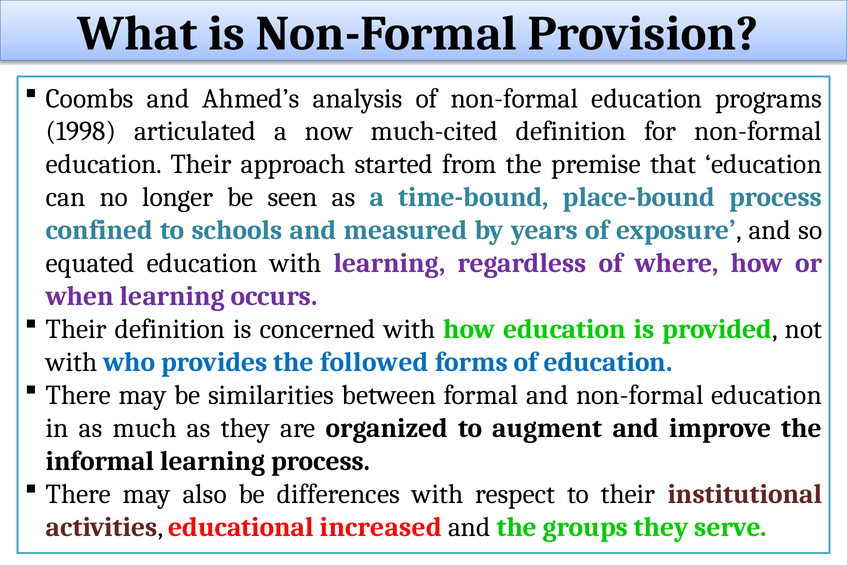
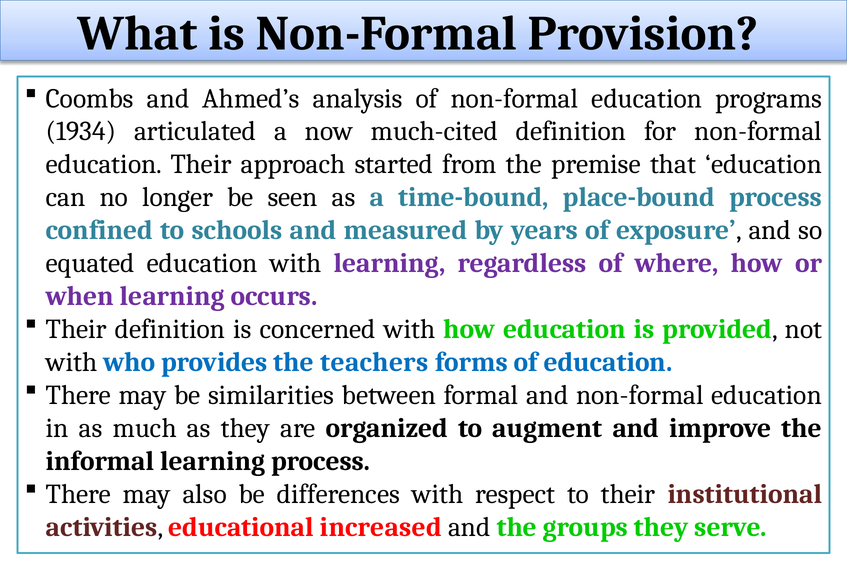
1998: 1998 -> 1934
followed: followed -> teachers
